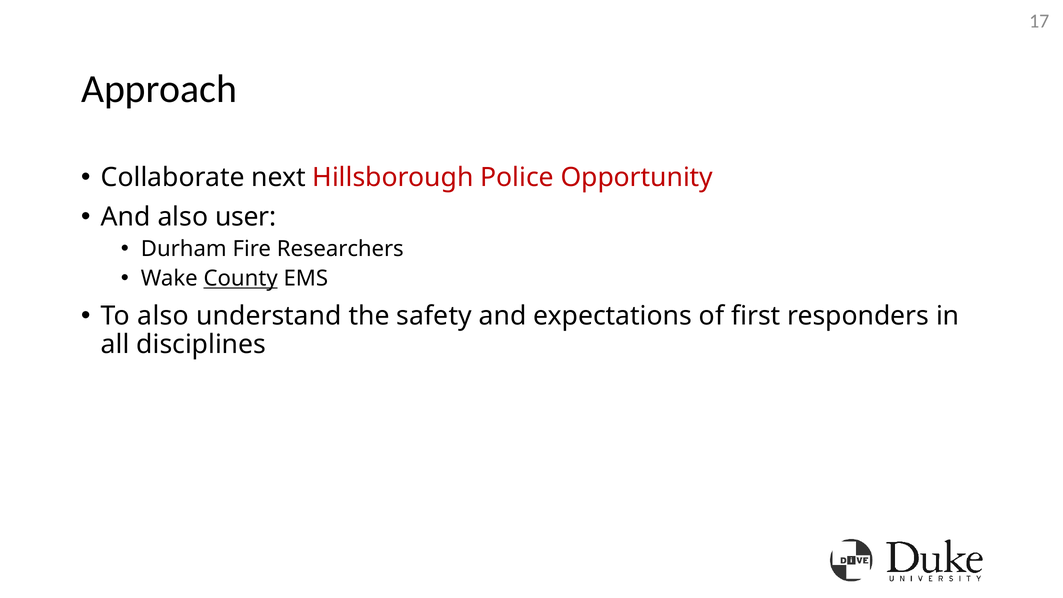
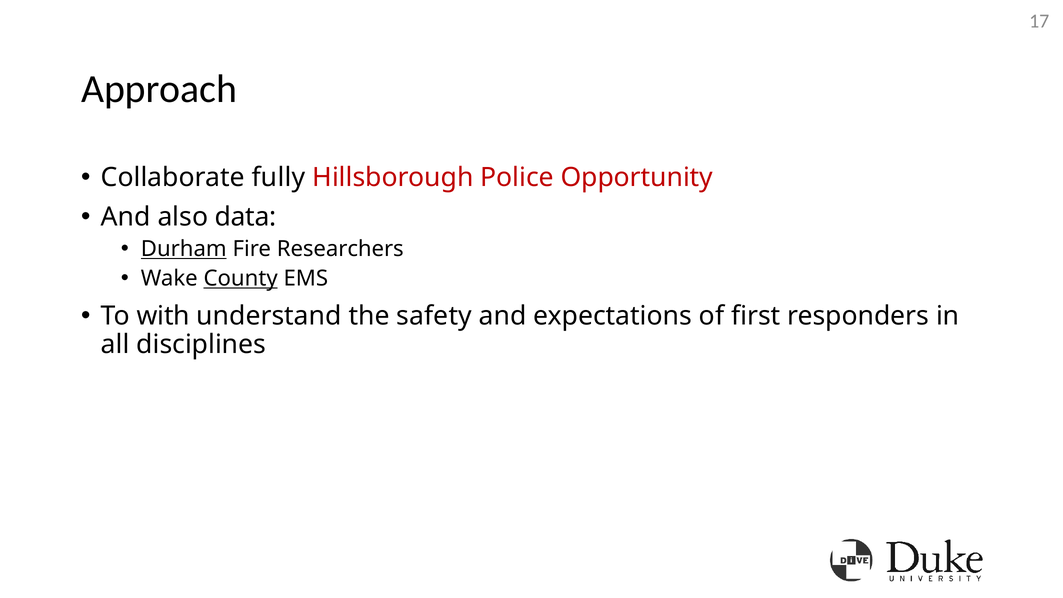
next: next -> fully
user: user -> data
Durham underline: none -> present
To also: also -> with
